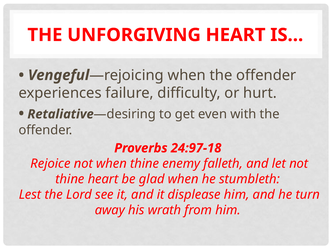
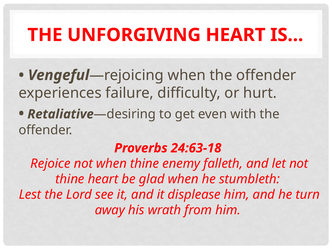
24:97-18: 24:97-18 -> 24:63-18
